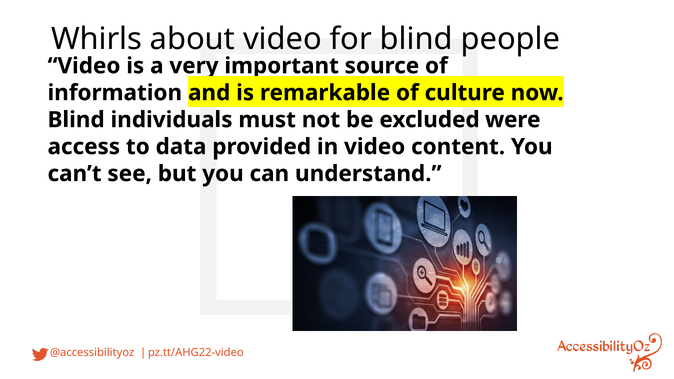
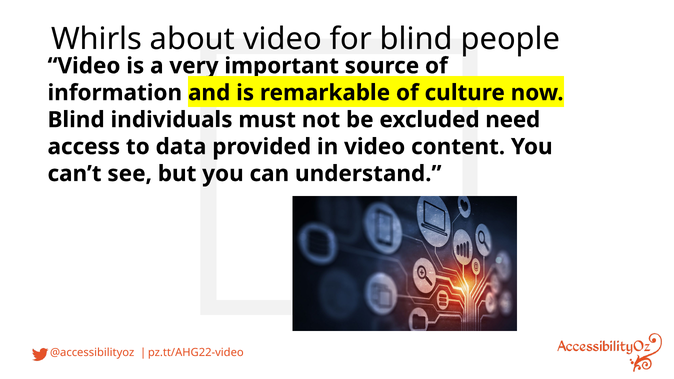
were: were -> need
